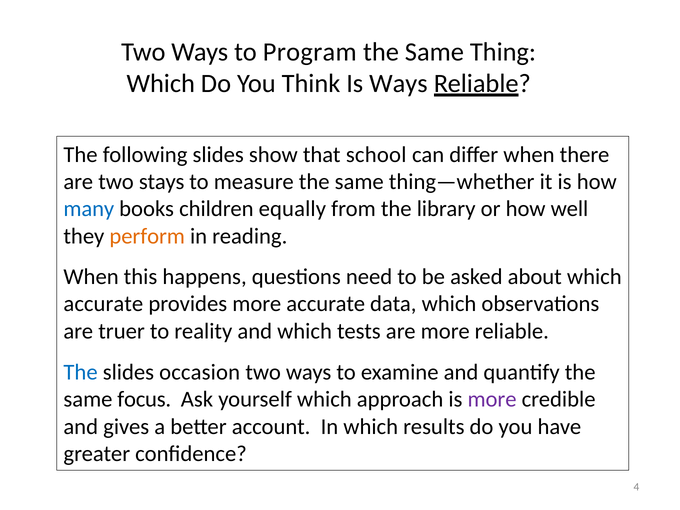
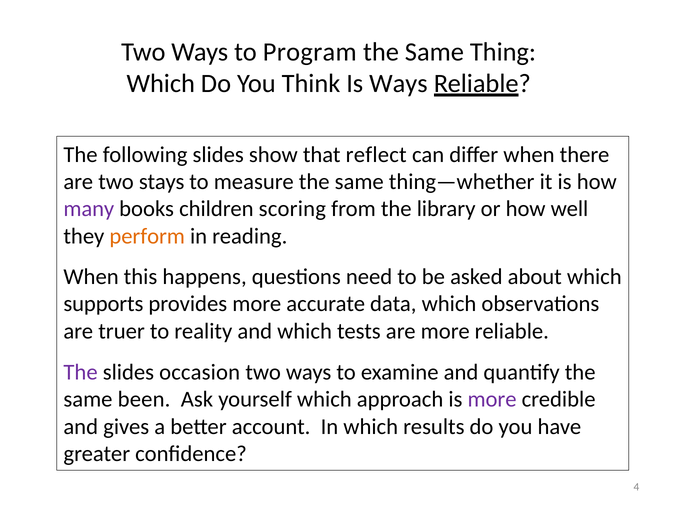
school: school -> reflect
many colour: blue -> purple
equally: equally -> scoring
accurate at (103, 304): accurate -> supports
The at (81, 372) colour: blue -> purple
focus: focus -> been
